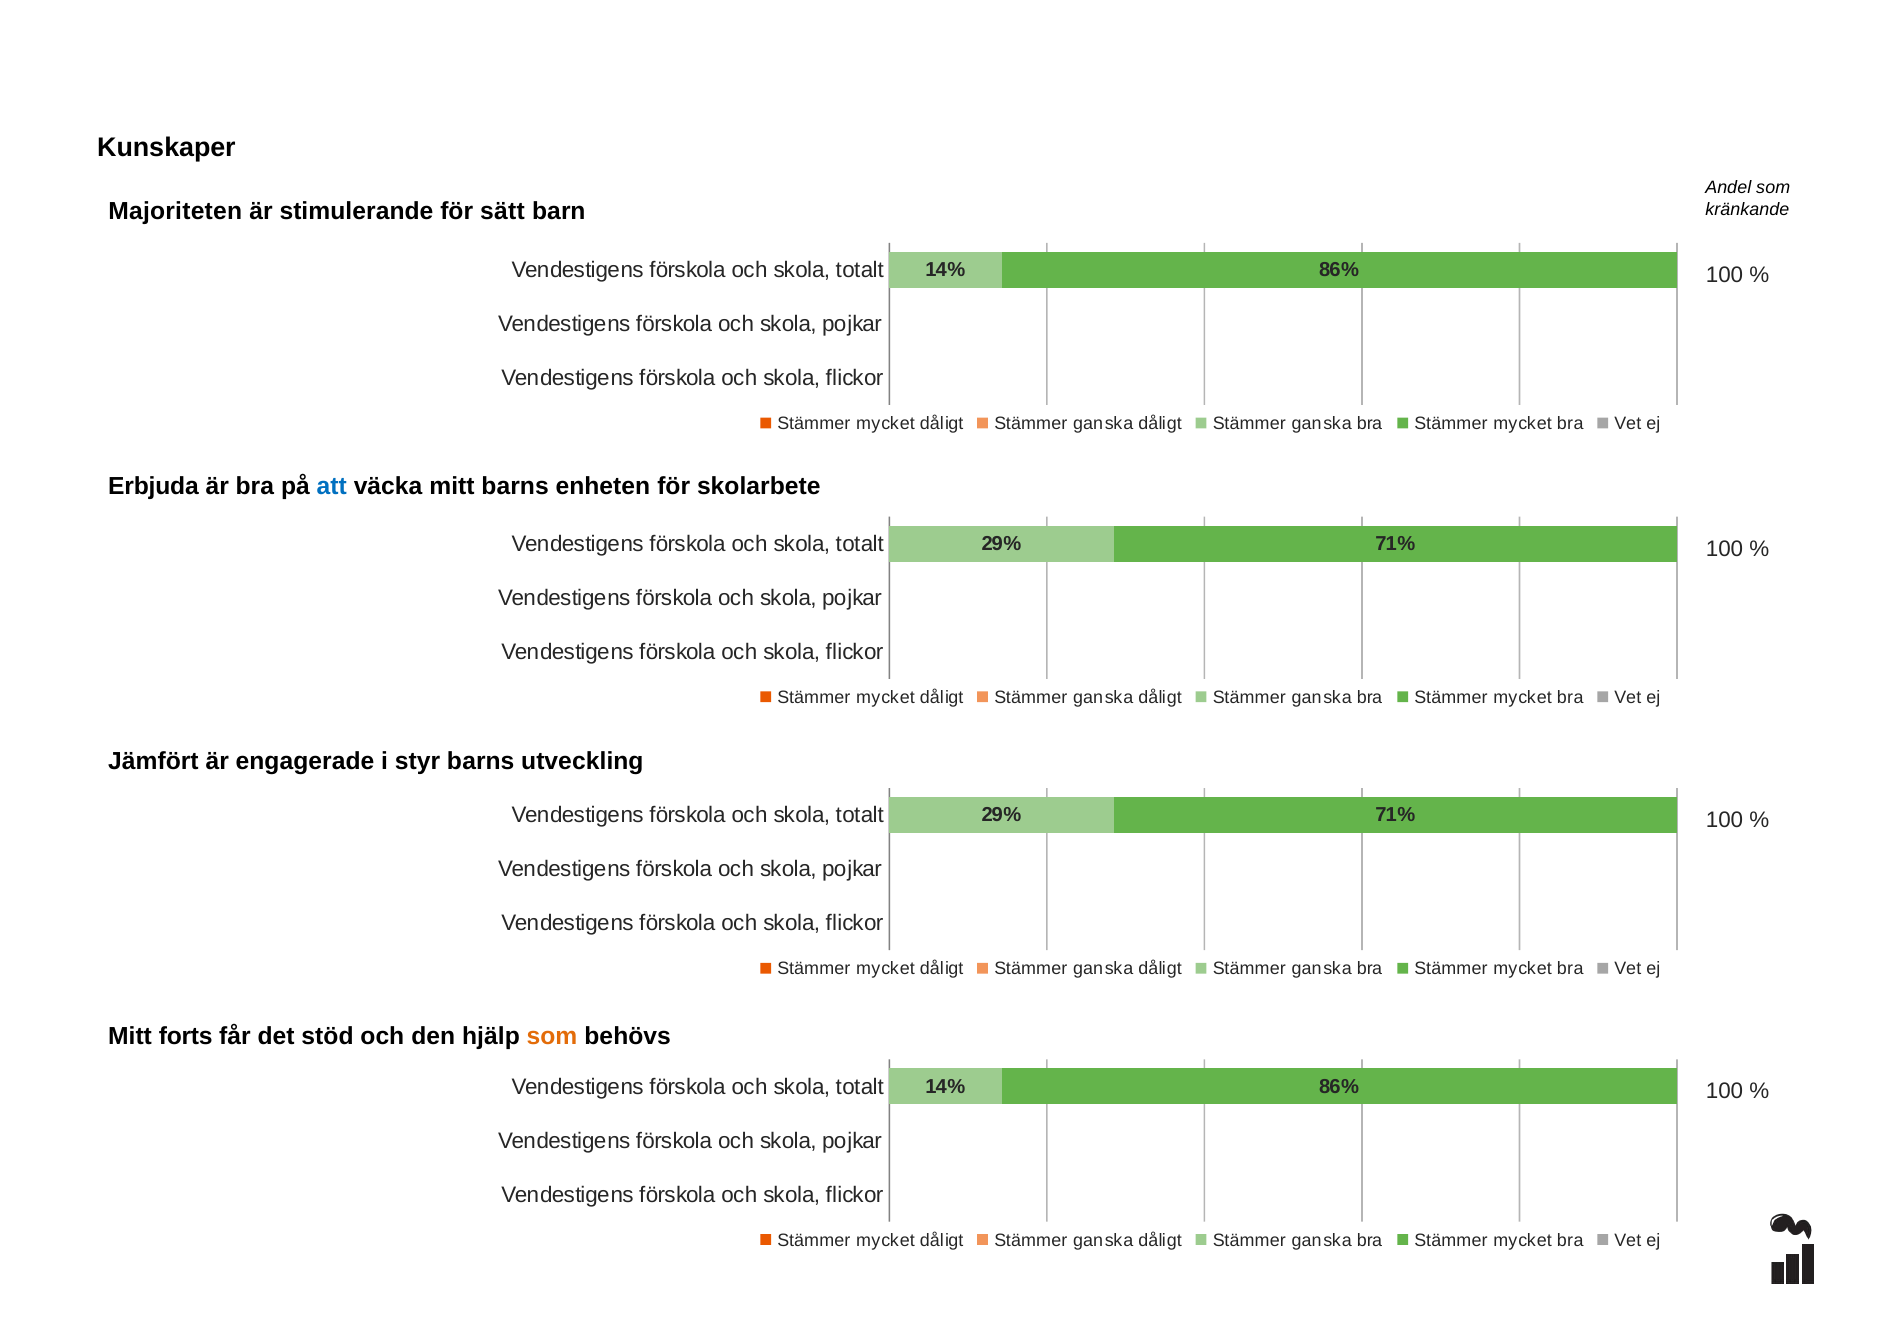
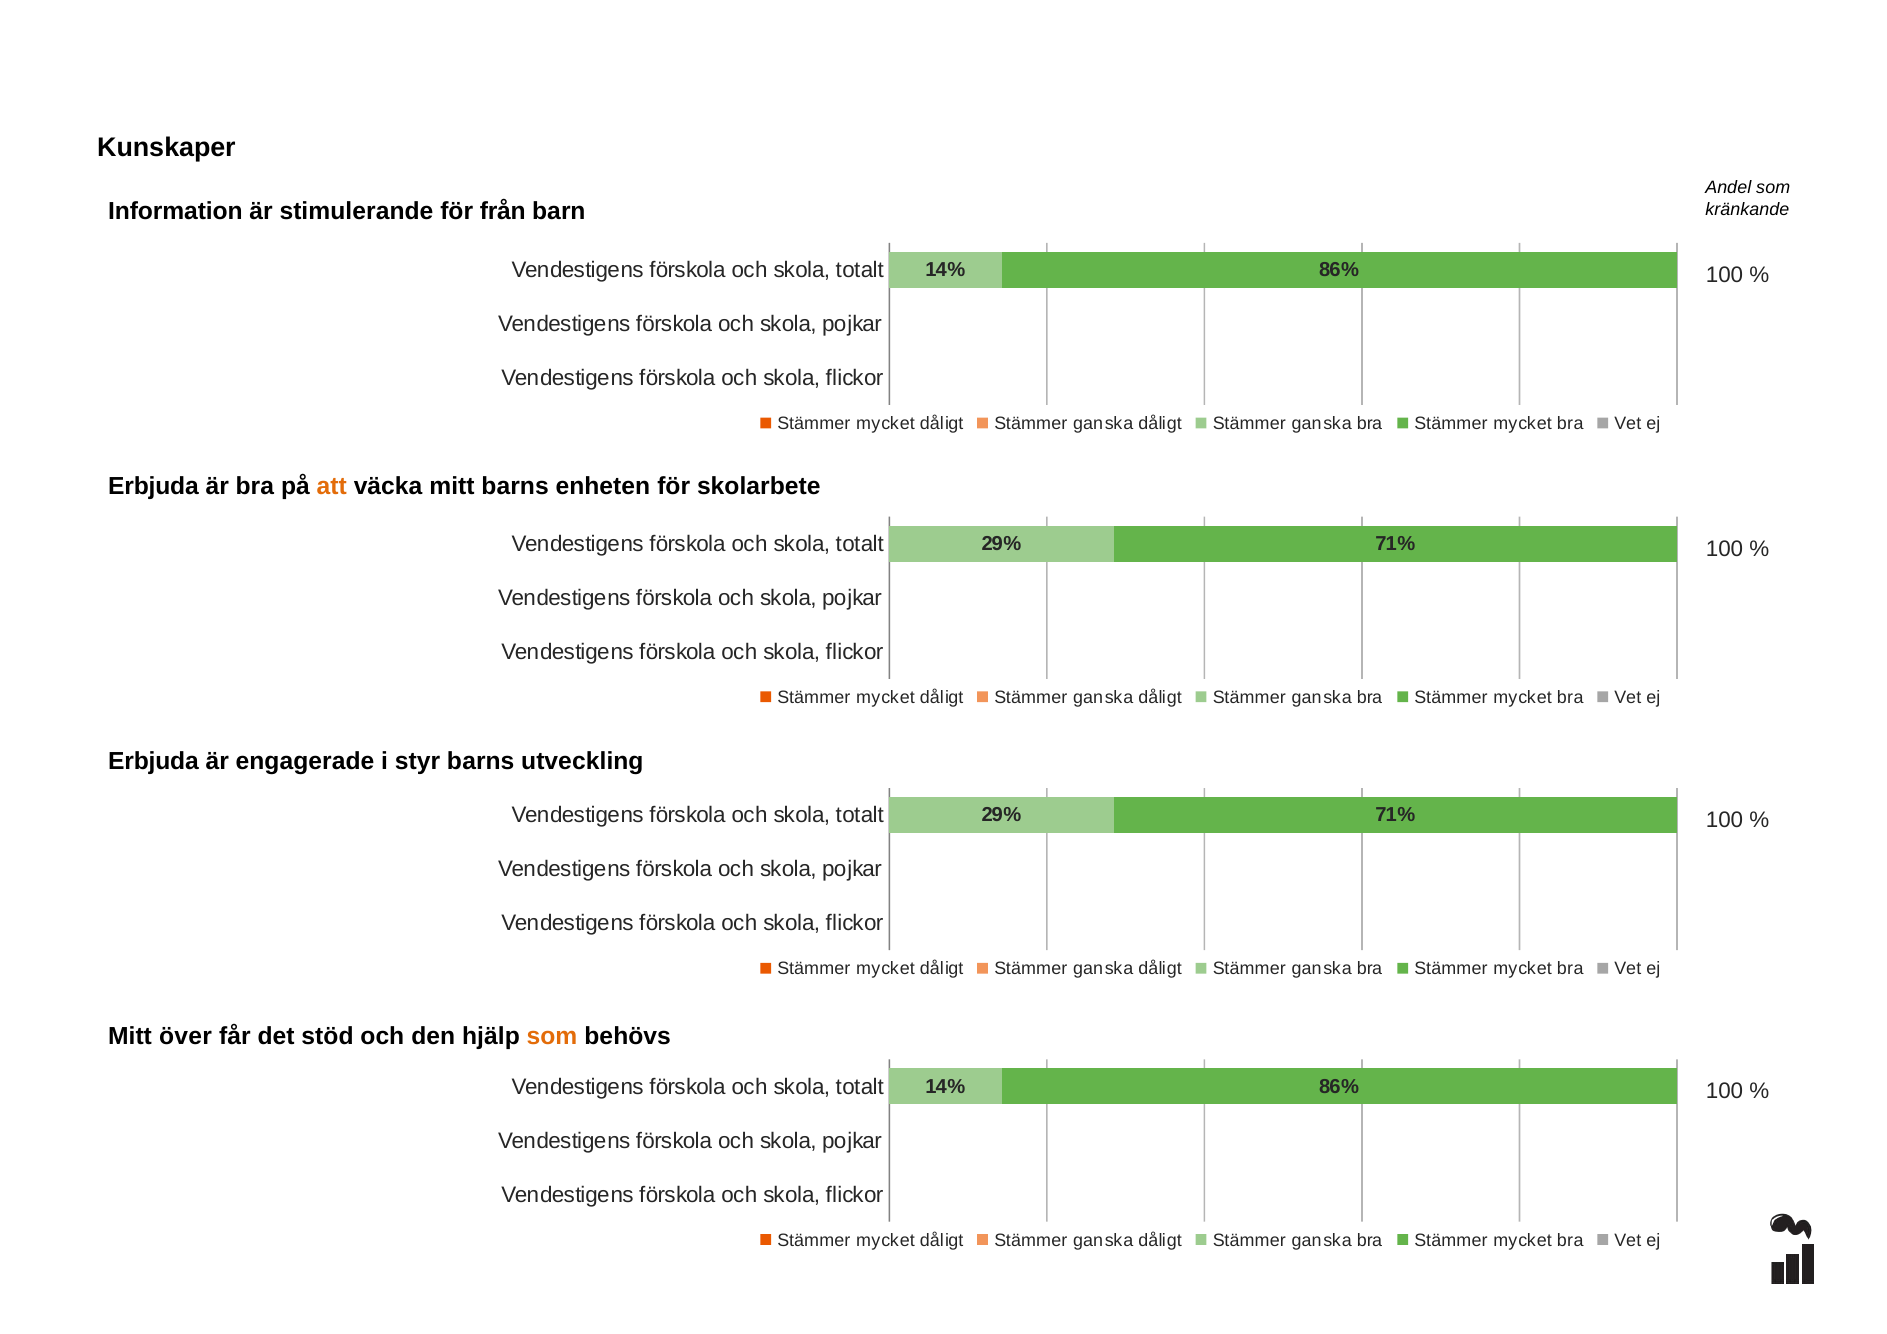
Majoriteten: Majoriteten -> Information
sätt: sätt -> från
att colour: blue -> orange
Jämfört at (153, 762): Jämfört -> Erbjuda
forts: forts -> över
